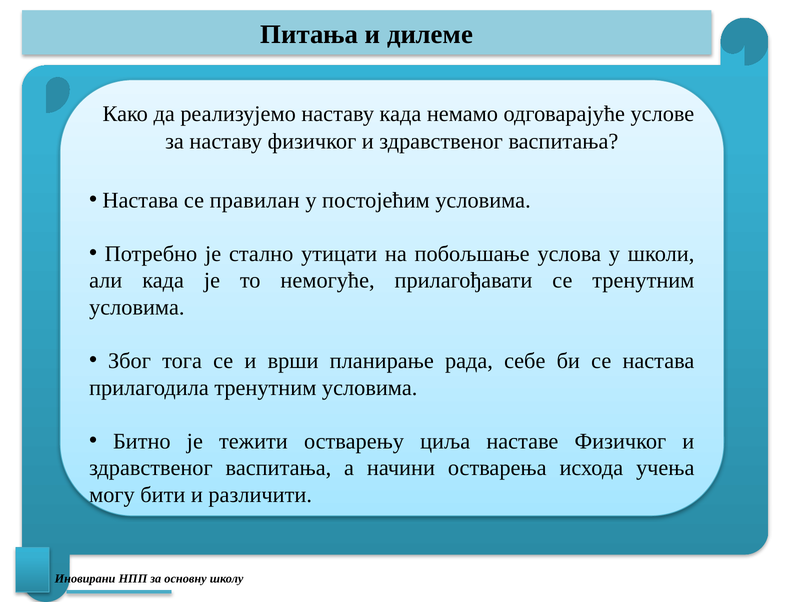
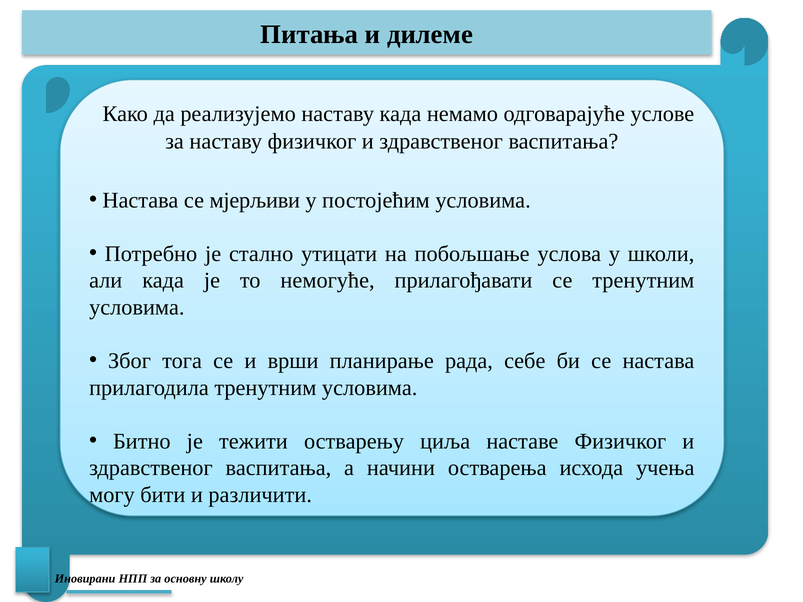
правилан: правилан -> мјерљиви
